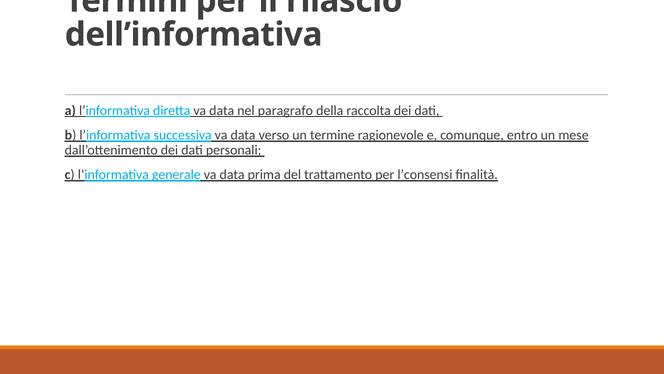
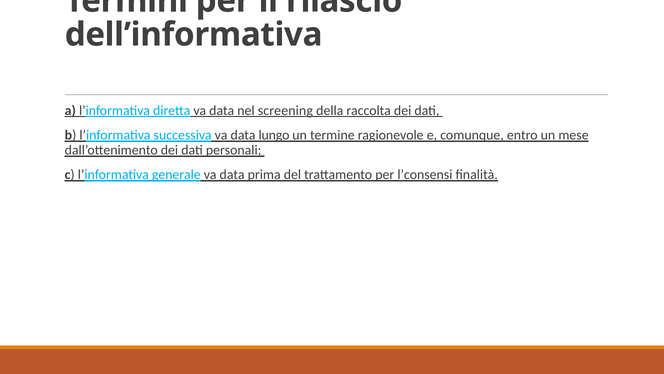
paragrafo: paragrafo -> screening
verso: verso -> lungo
